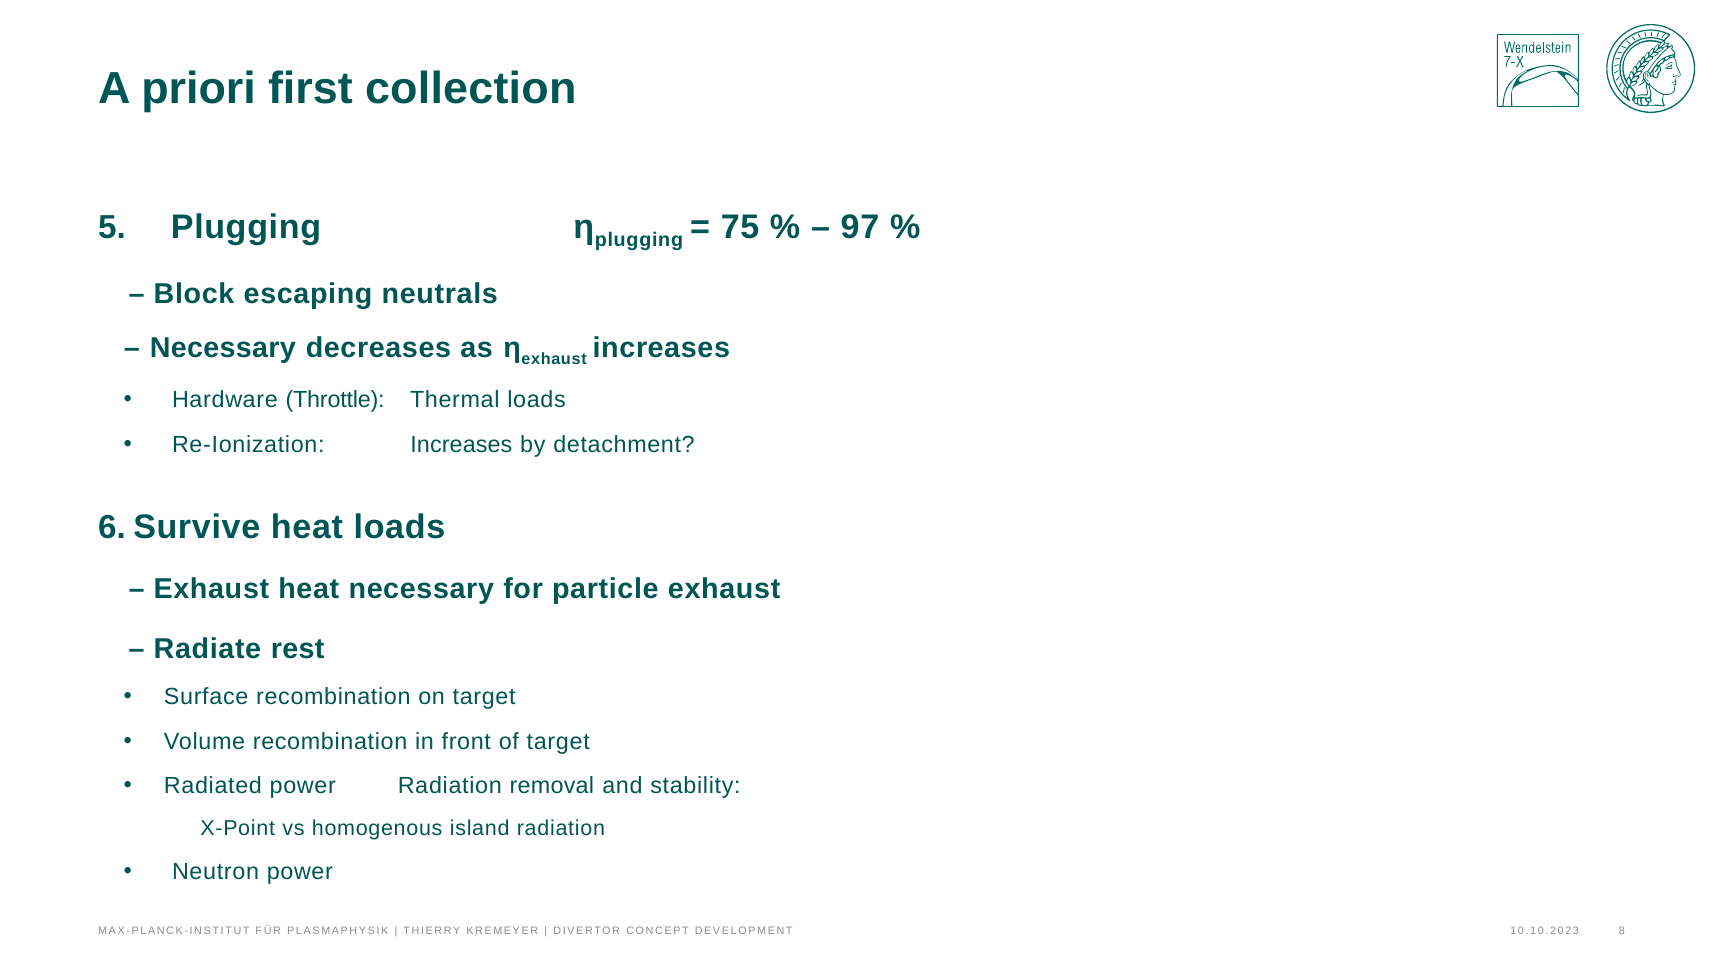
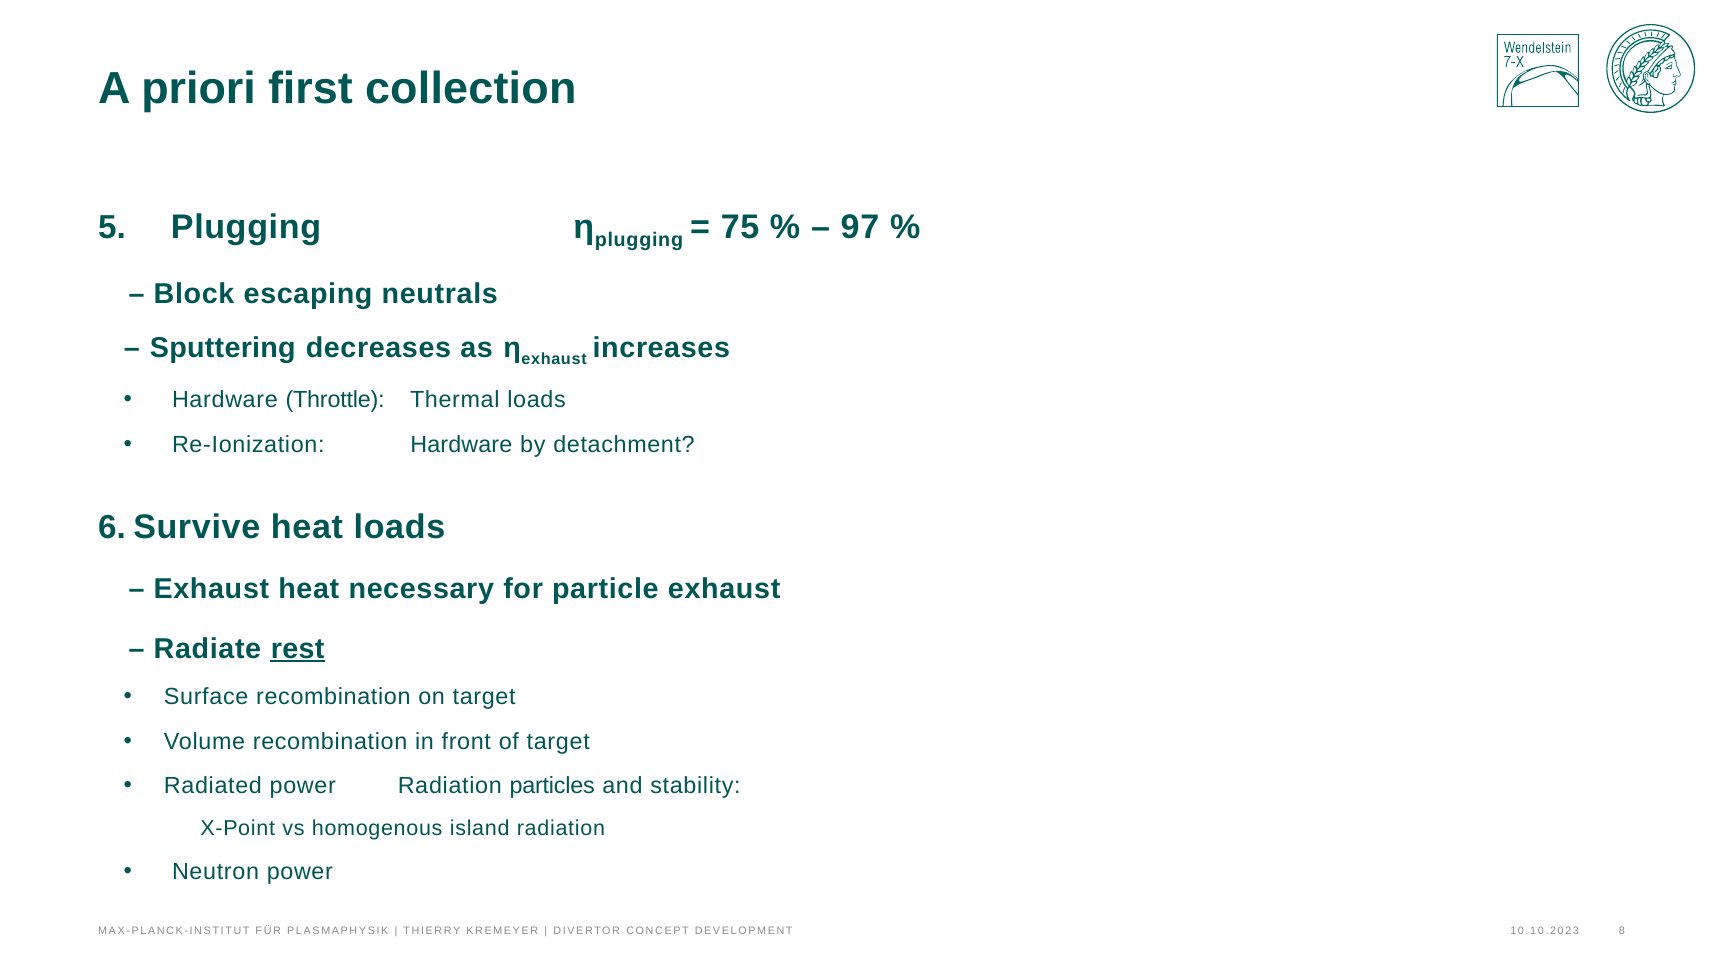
Necessary at (223, 349): Necessary -> Sputtering
Re-Ionization Increases: Increases -> Hardware
rest underline: none -> present
removal: removal -> particles
